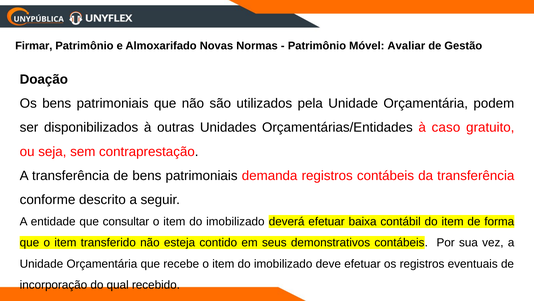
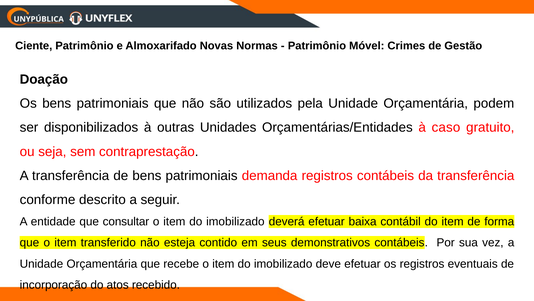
Firmar: Firmar -> Ciente
Avaliar: Avaliar -> Crimes
qual: qual -> atos
